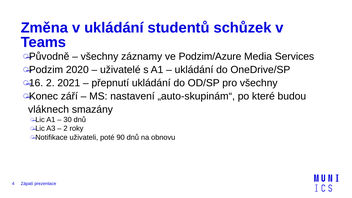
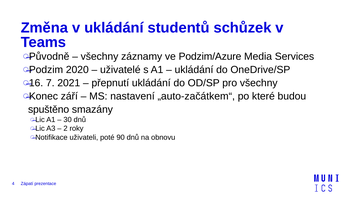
16 2: 2 -> 7
„auto-skupinám“: „auto-skupinám“ -> „auto-začátkem“
vláknech: vláknech -> spuštěno
